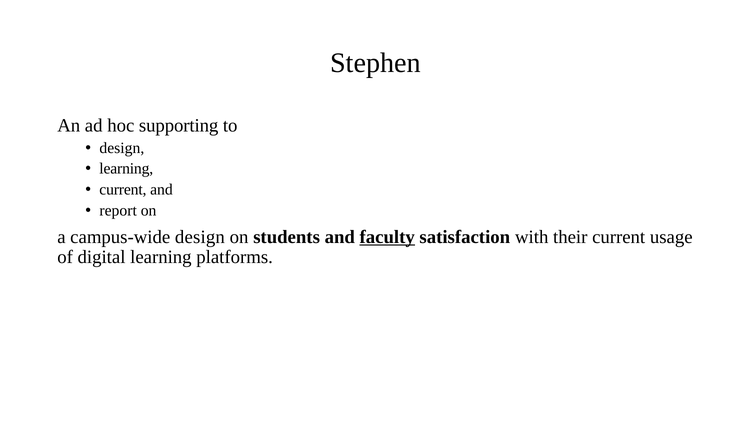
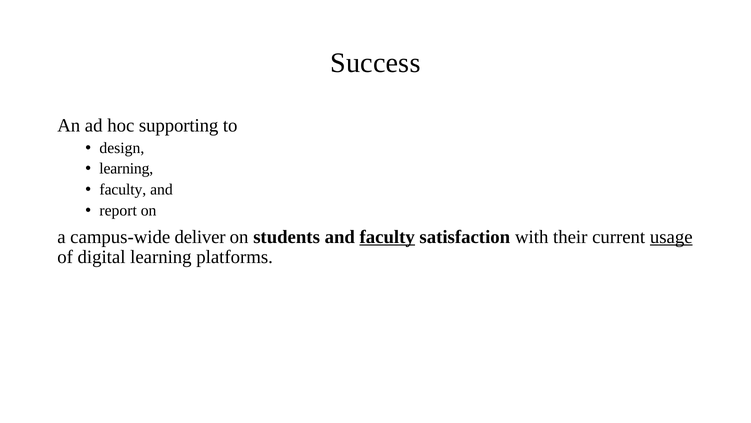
Stephen: Stephen -> Success
current at (123, 189): current -> faculty
campus-wide design: design -> deliver
usage underline: none -> present
